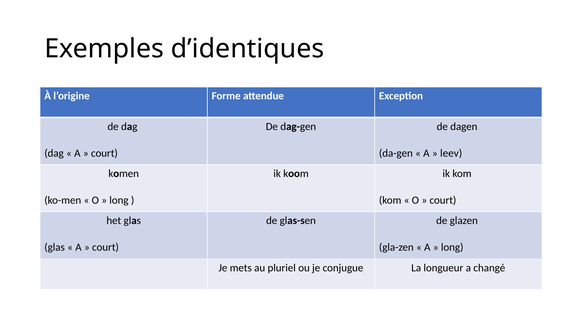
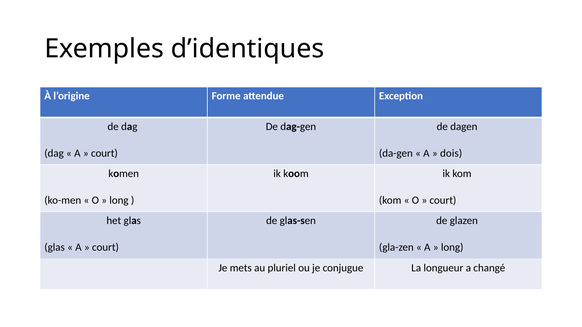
leev: leev -> dois
